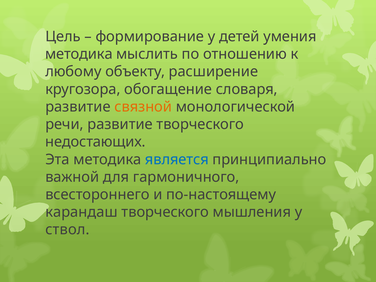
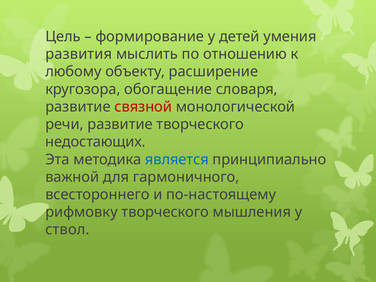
методика at (79, 54): методика -> развития
связной colour: orange -> red
карандаш: карандаш -> рифмовку
